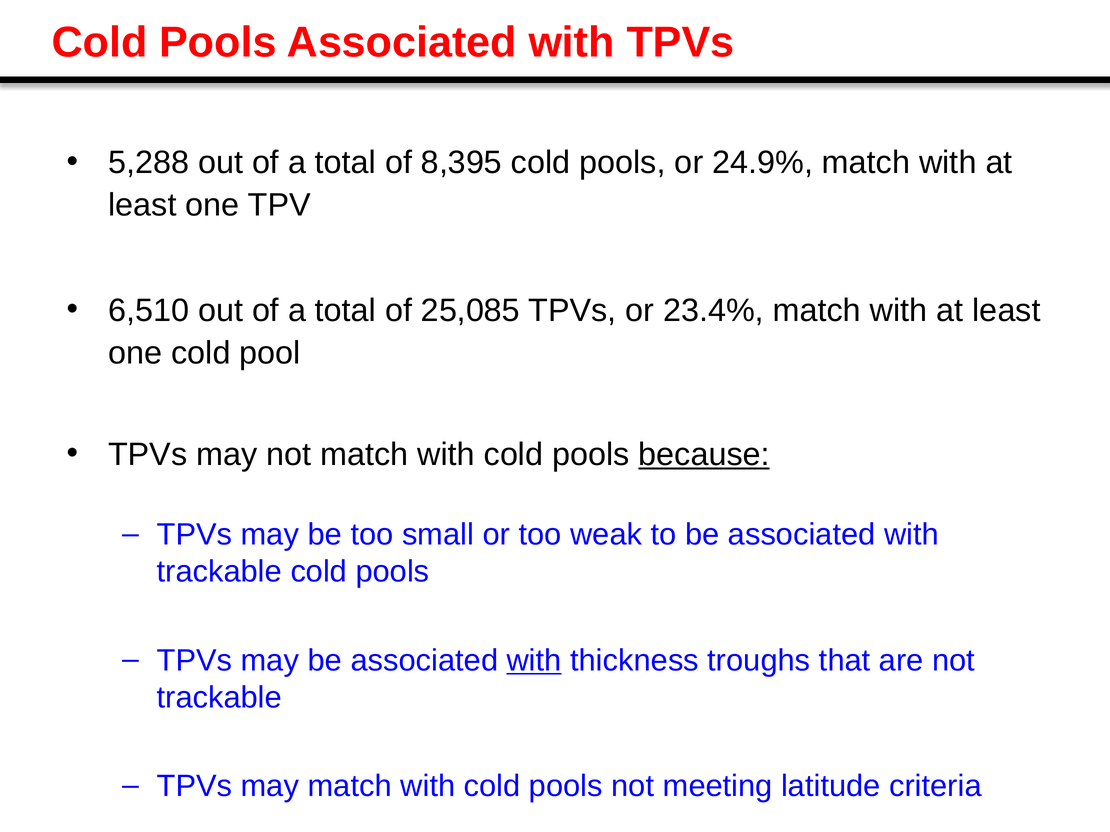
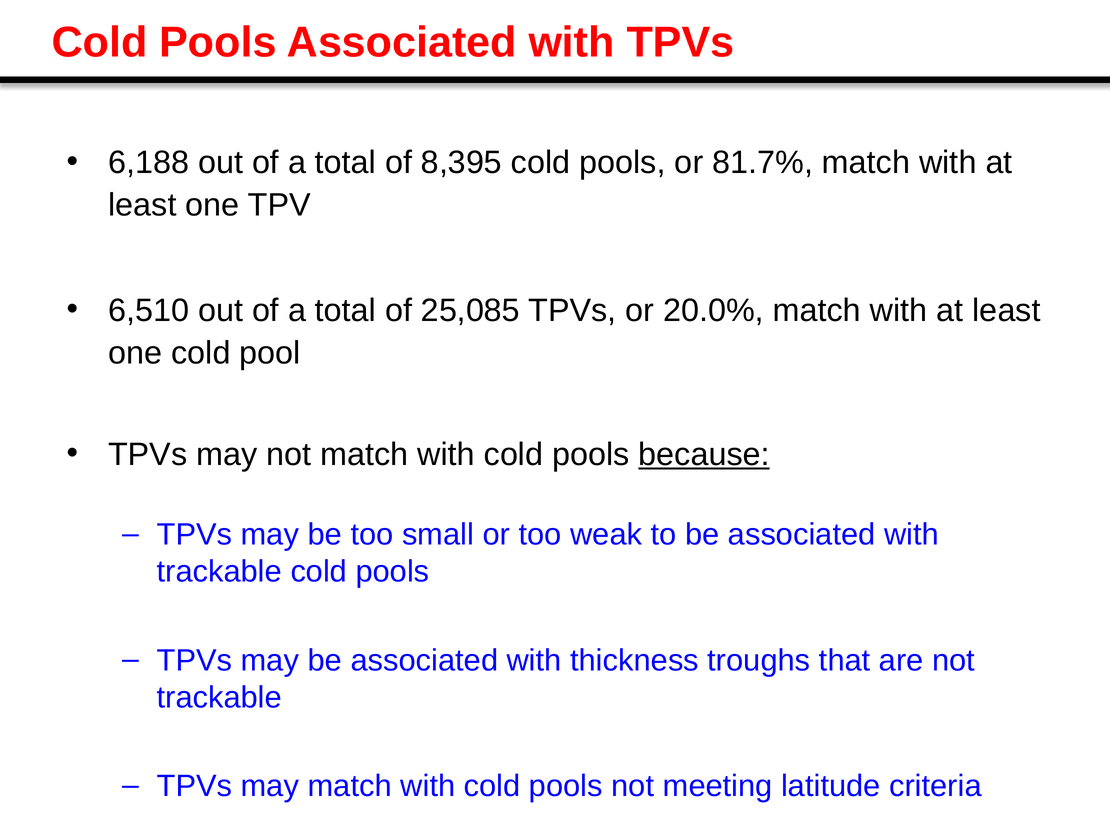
5,288: 5,288 -> 6,188
24.9%: 24.9% -> 81.7%
23.4%: 23.4% -> 20.0%
with at (534, 661) underline: present -> none
